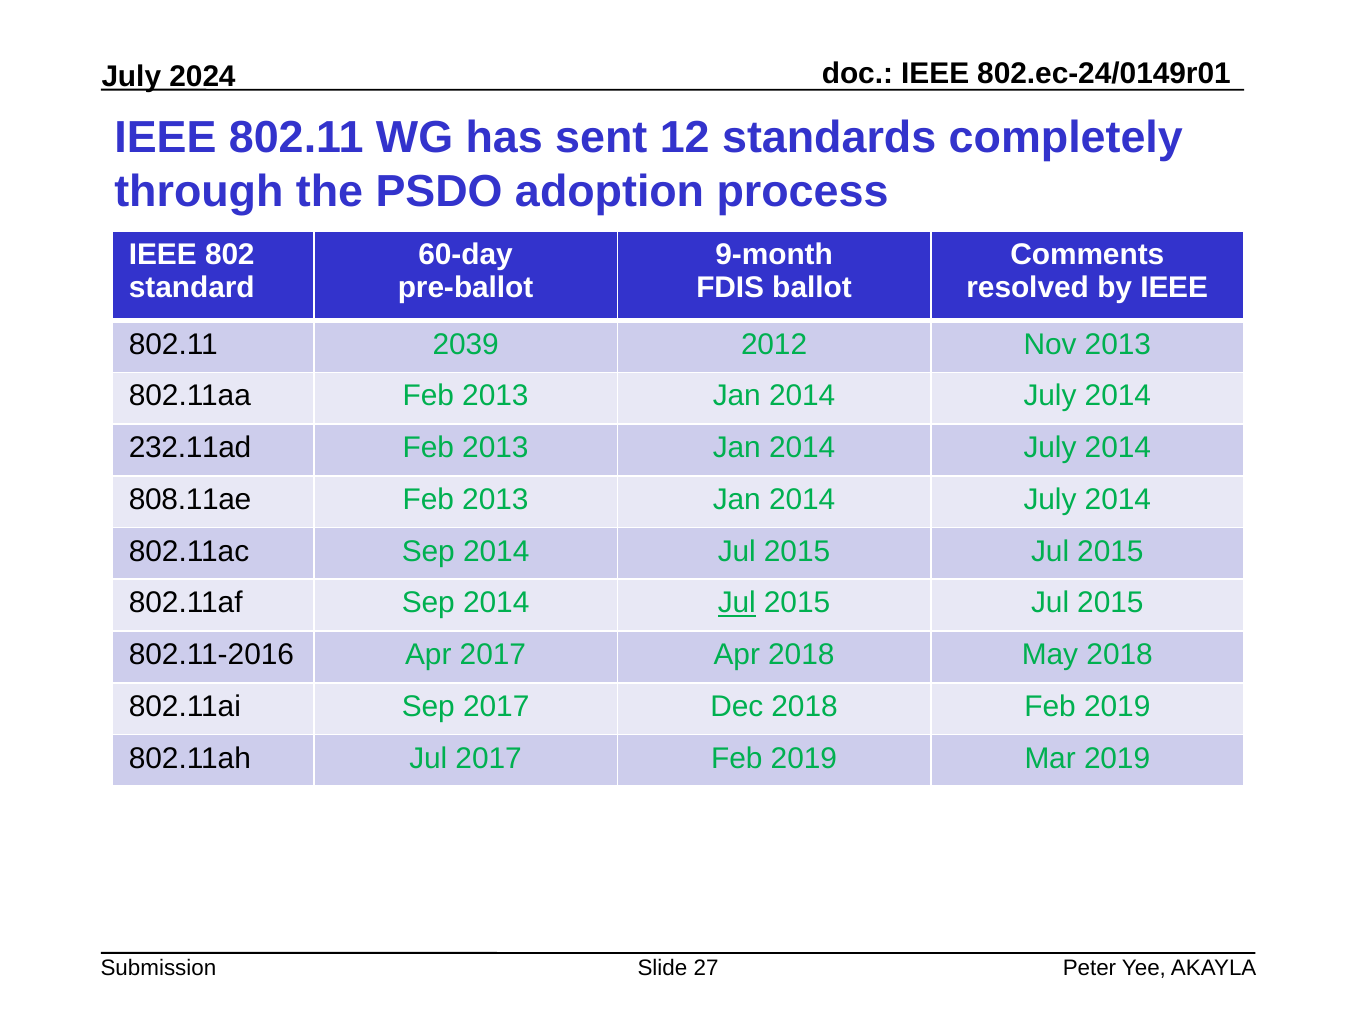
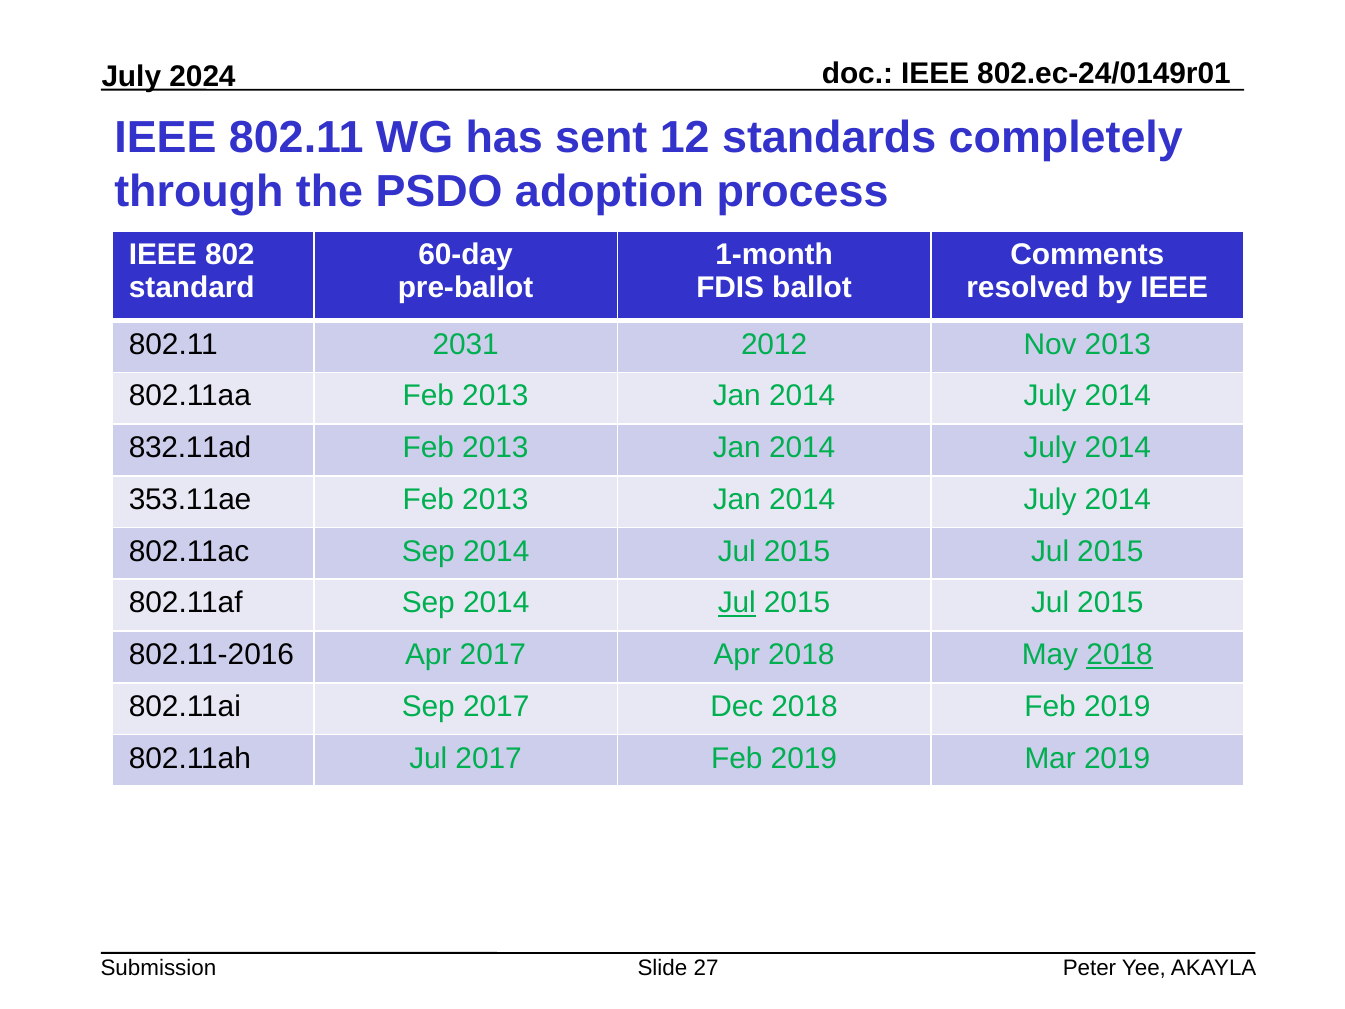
9-month: 9-month -> 1-month
2039: 2039 -> 2031
232.11ad: 232.11ad -> 832.11ad
808.11ae: 808.11ae -> 353.11ae
2018 at (1120, 655) underline: none -> present
